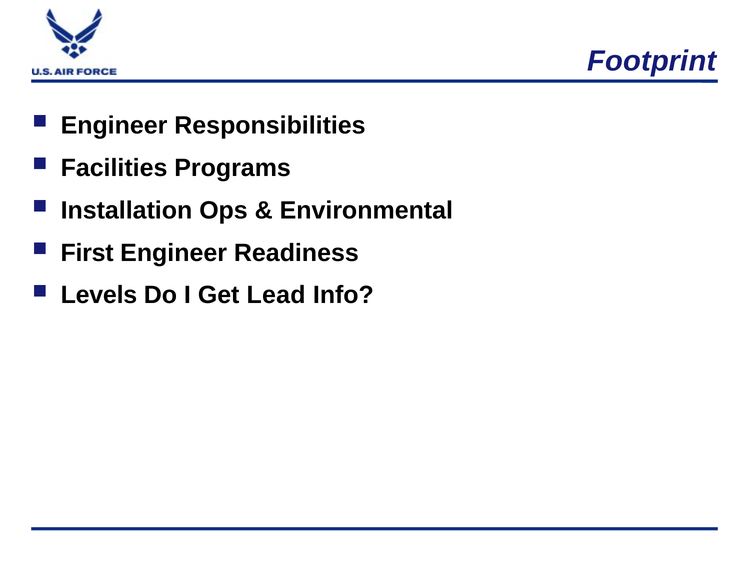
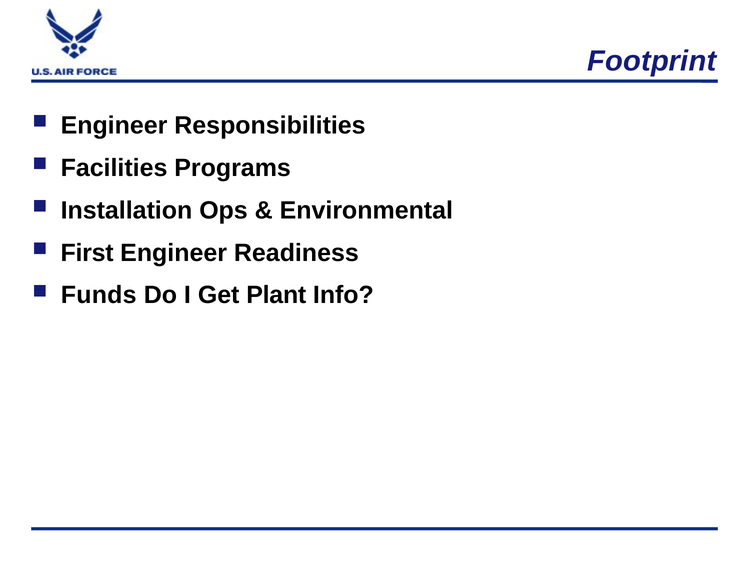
Levels: Levels -> Funds
Lead: Lead -> Plant
